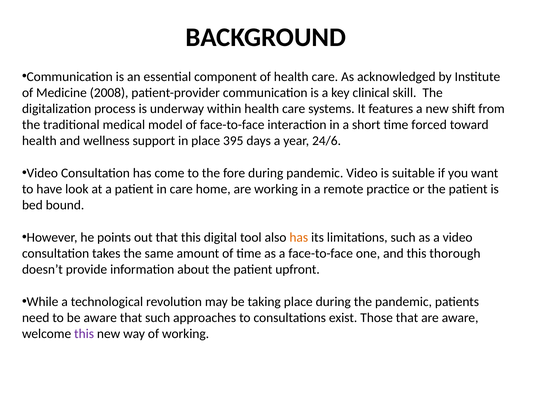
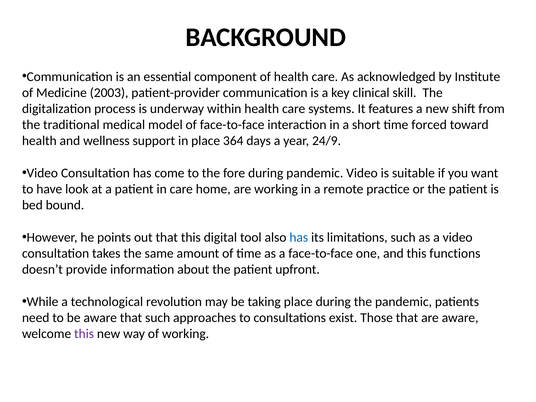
2008: 2008 -> 2003
395: 395 -> 364
24/6: 24/6 -> 24/9
has at (299, 237) colour: orange -> blue
thorough: thorough -> functions
